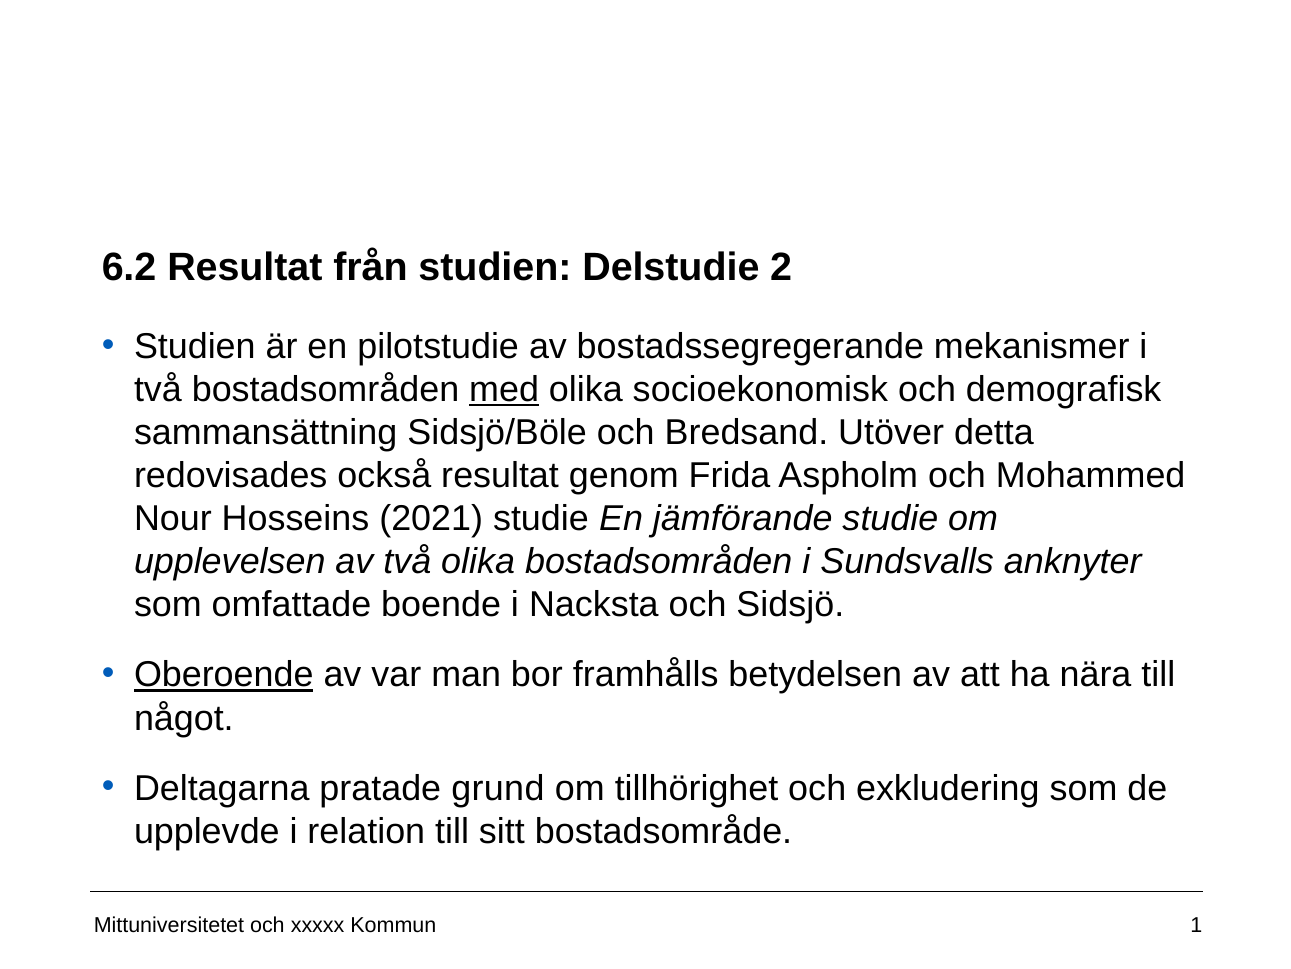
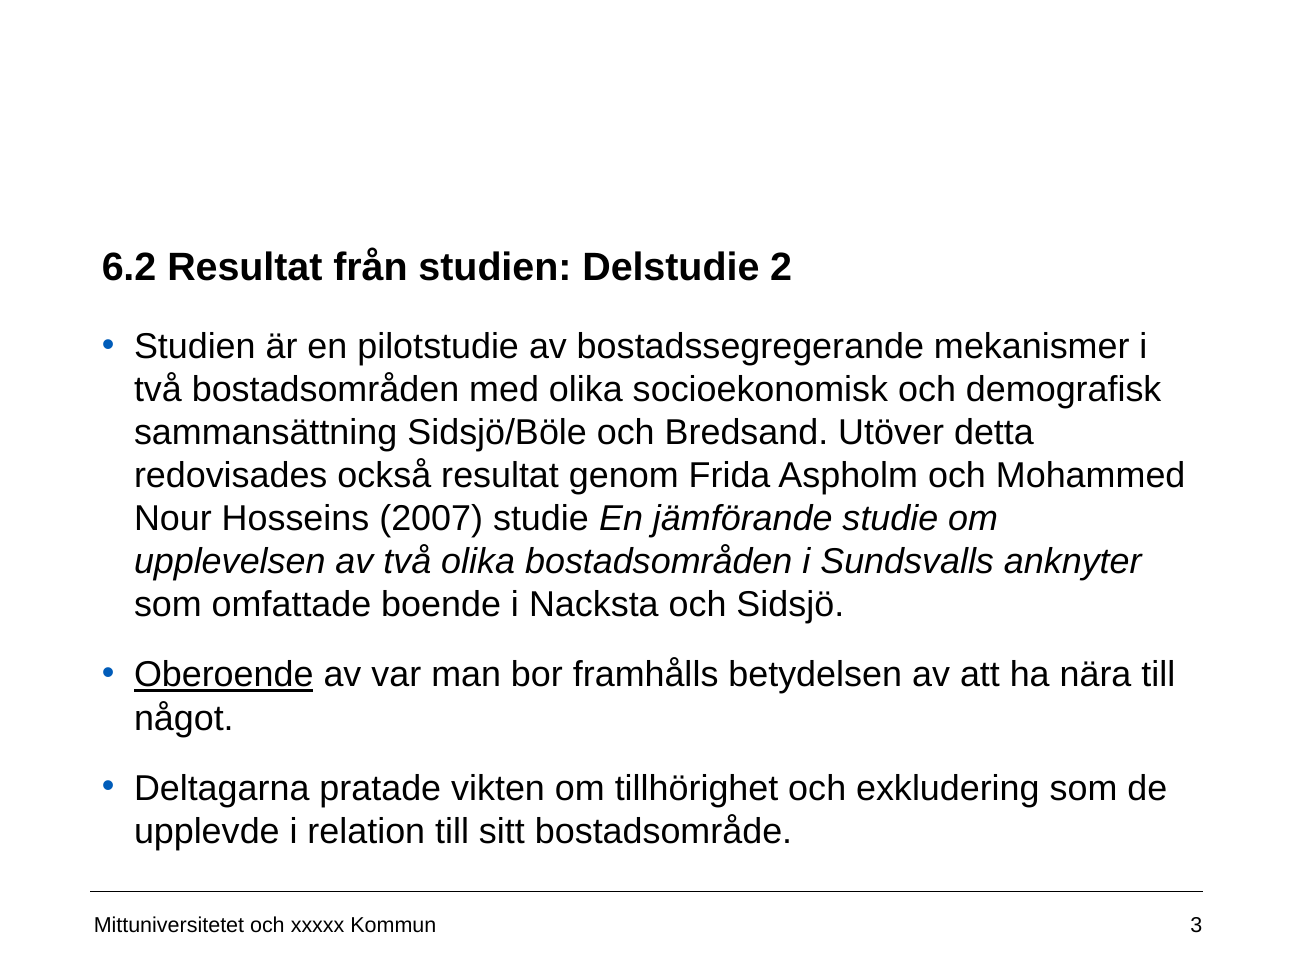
med underline: present -> none
2021: 2021 -> 2007
grund: grund -> vikten
1: 1 -> 3
